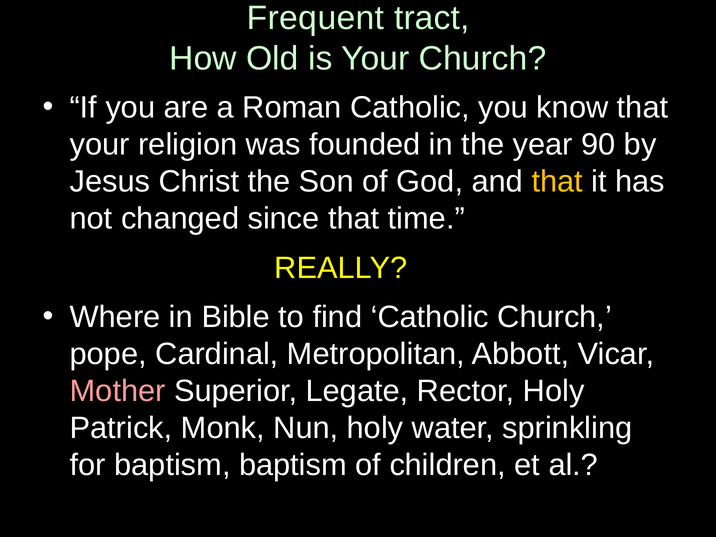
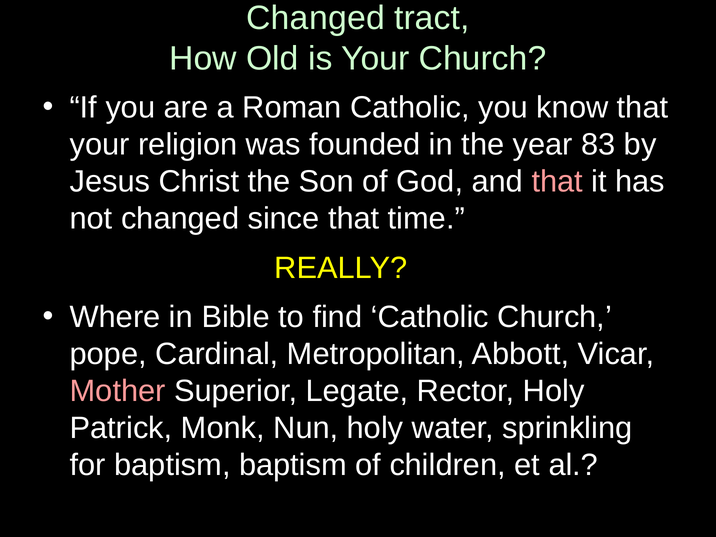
Frequent at (316, 18): Frequent -> Changed
90: 90 -> 83
that at (557, 182) colour: yellow -> pink
